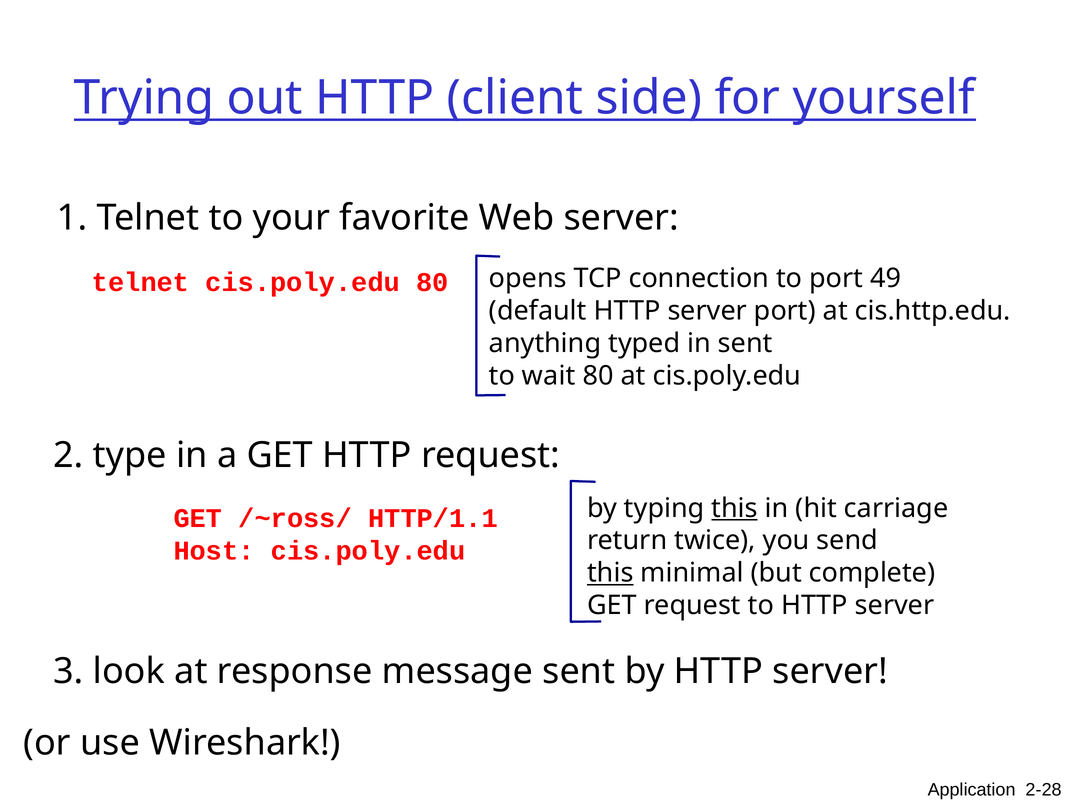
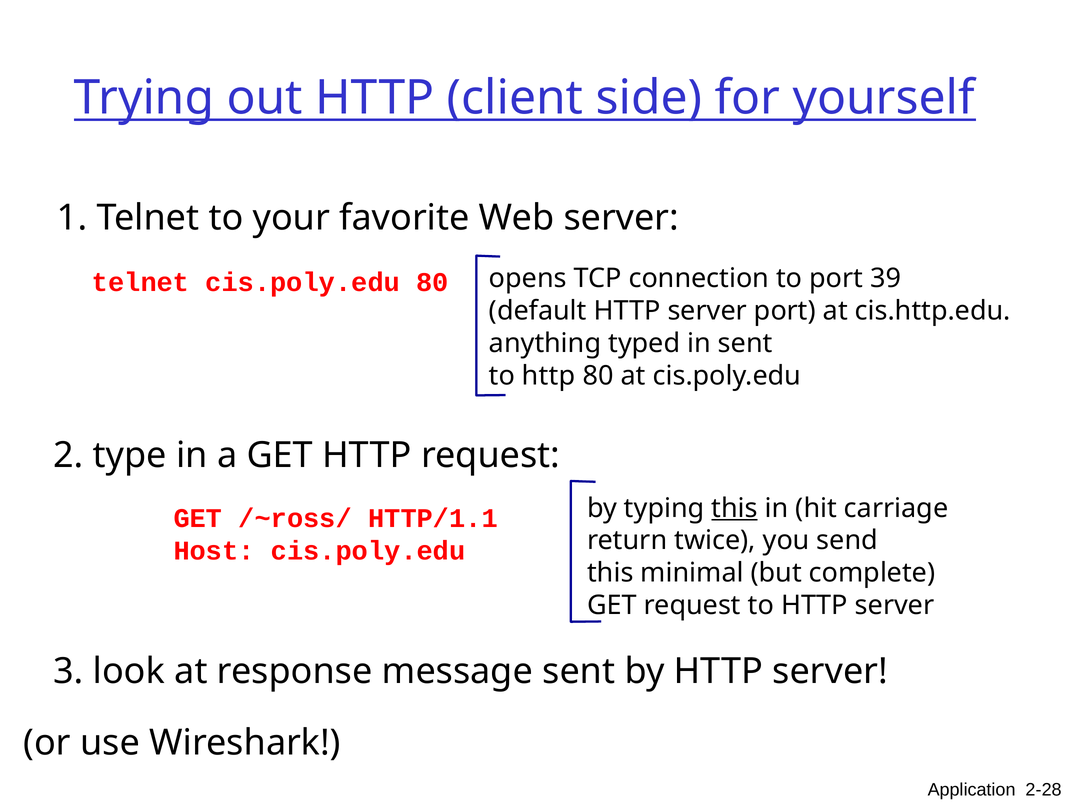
49: 49 -> 39
wait at (549, 376): wait -> http
this at (610, 573) underline: present -> none
